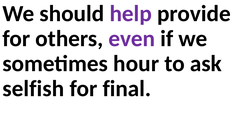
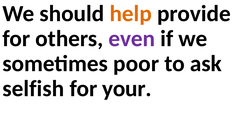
help colour: purple -> orange
hour: hour -> poor
final: final -> your
